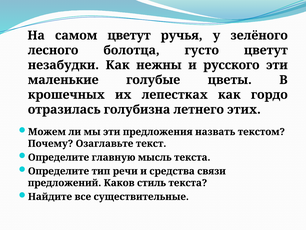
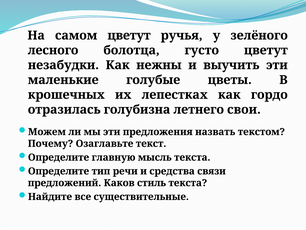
русского: русского -> выучить
этих: этих -> свои
